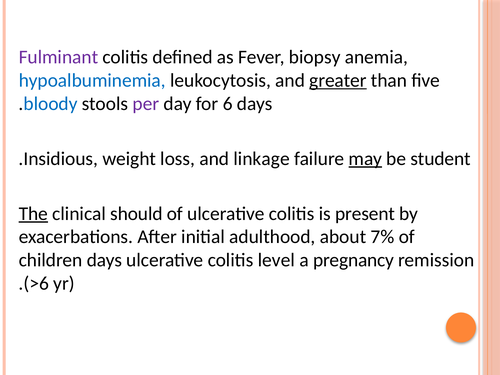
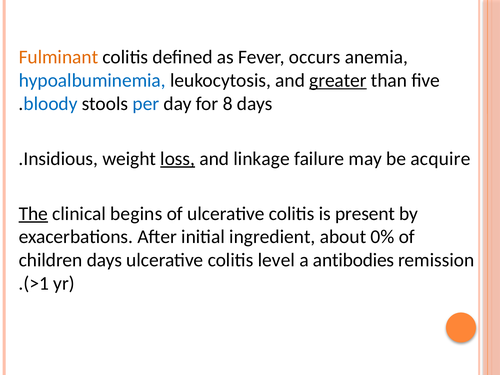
Fulminant colour: purple -> orange
biopsy: biopsy -> occurs
per colour: purple -> blue
6: 6 -> 8
loss underline: none -> present
may underline: present -> none
student: student -> acquire
should: should -> begins
adulthood: adulthood -> ingredient
7%: 7% -> 0%
pregnancy: pregnancy -> antibodies
>6: >6 -> >1
